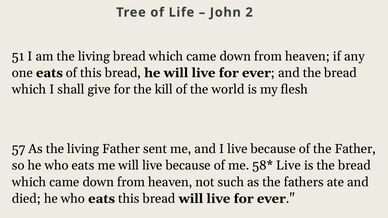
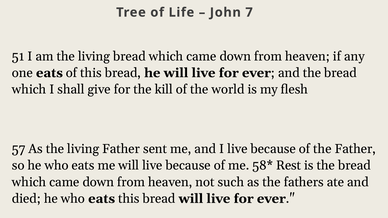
2: 2 -> 7
Live at (289, 166): Live -> Rest
